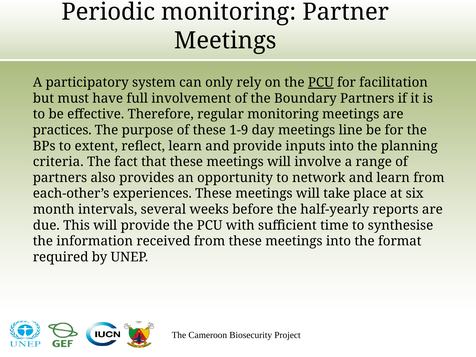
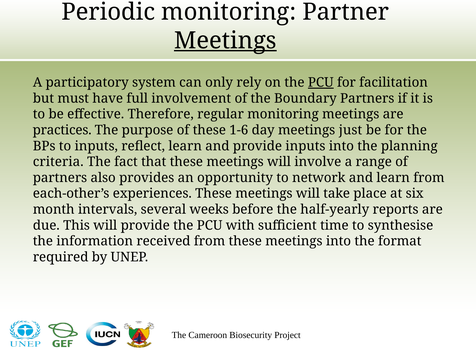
Meetings at (225, 41) underline: none -> present
1-9: 1-9 -> 1-6
line: line -> just
to extent: extent -> inputs
